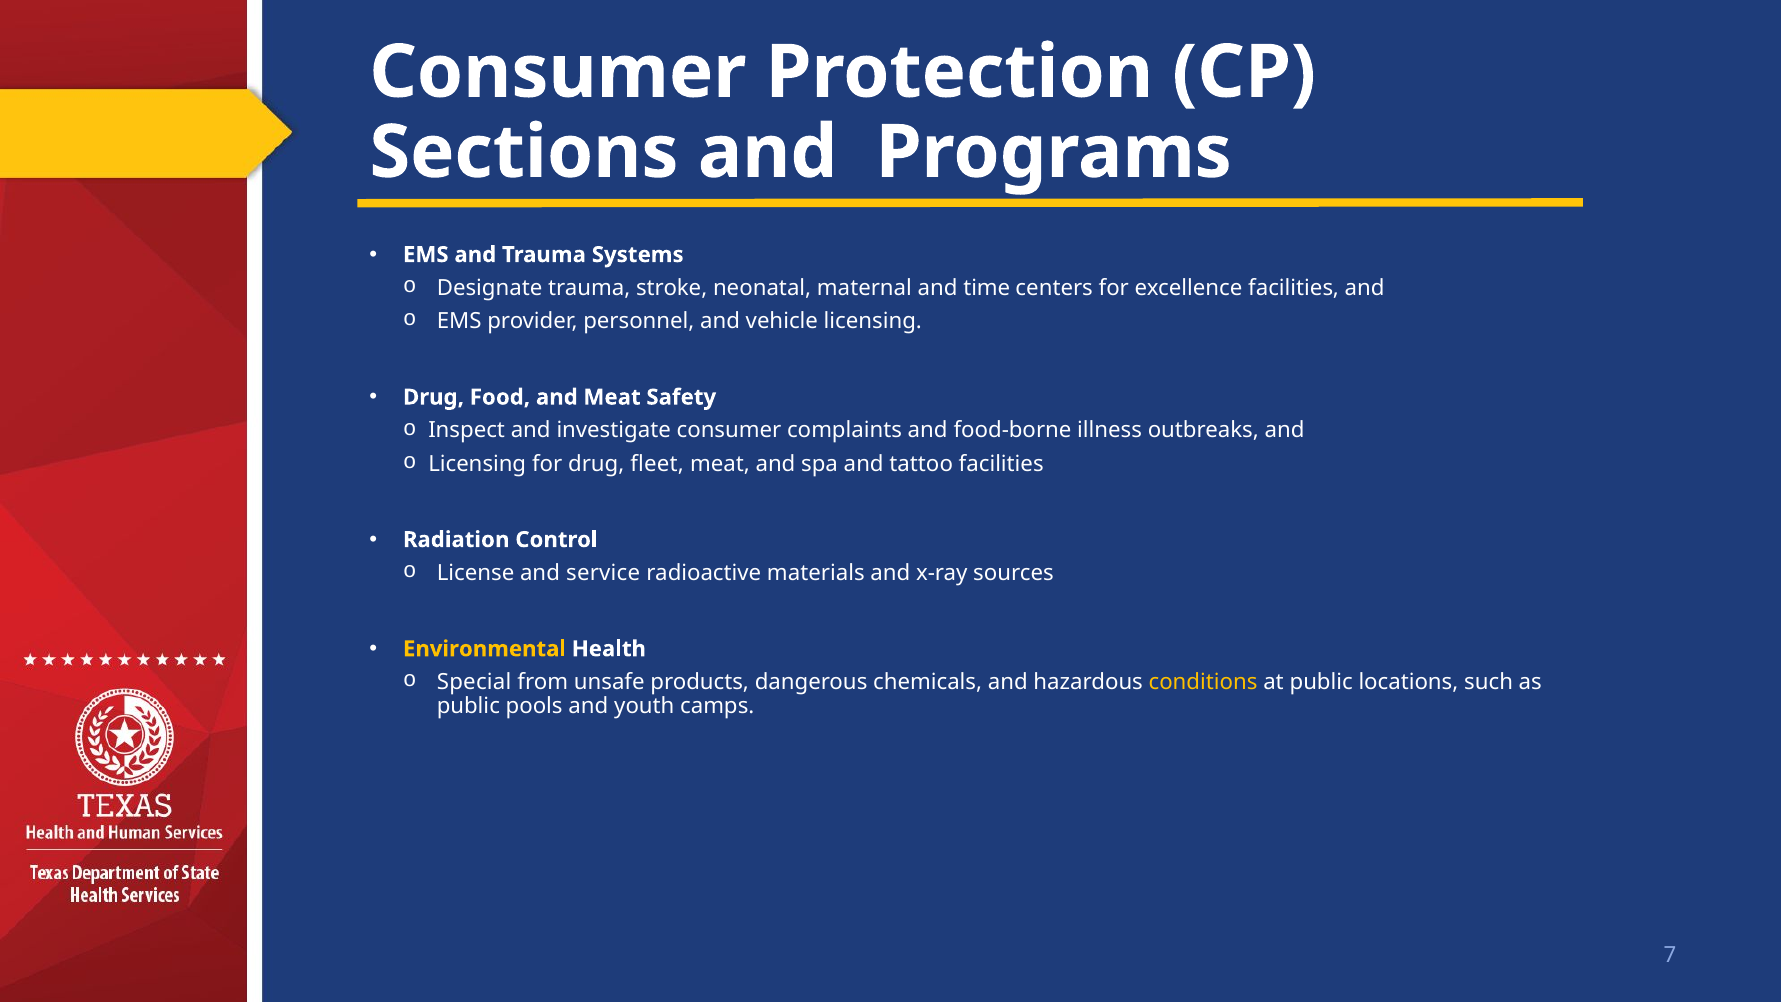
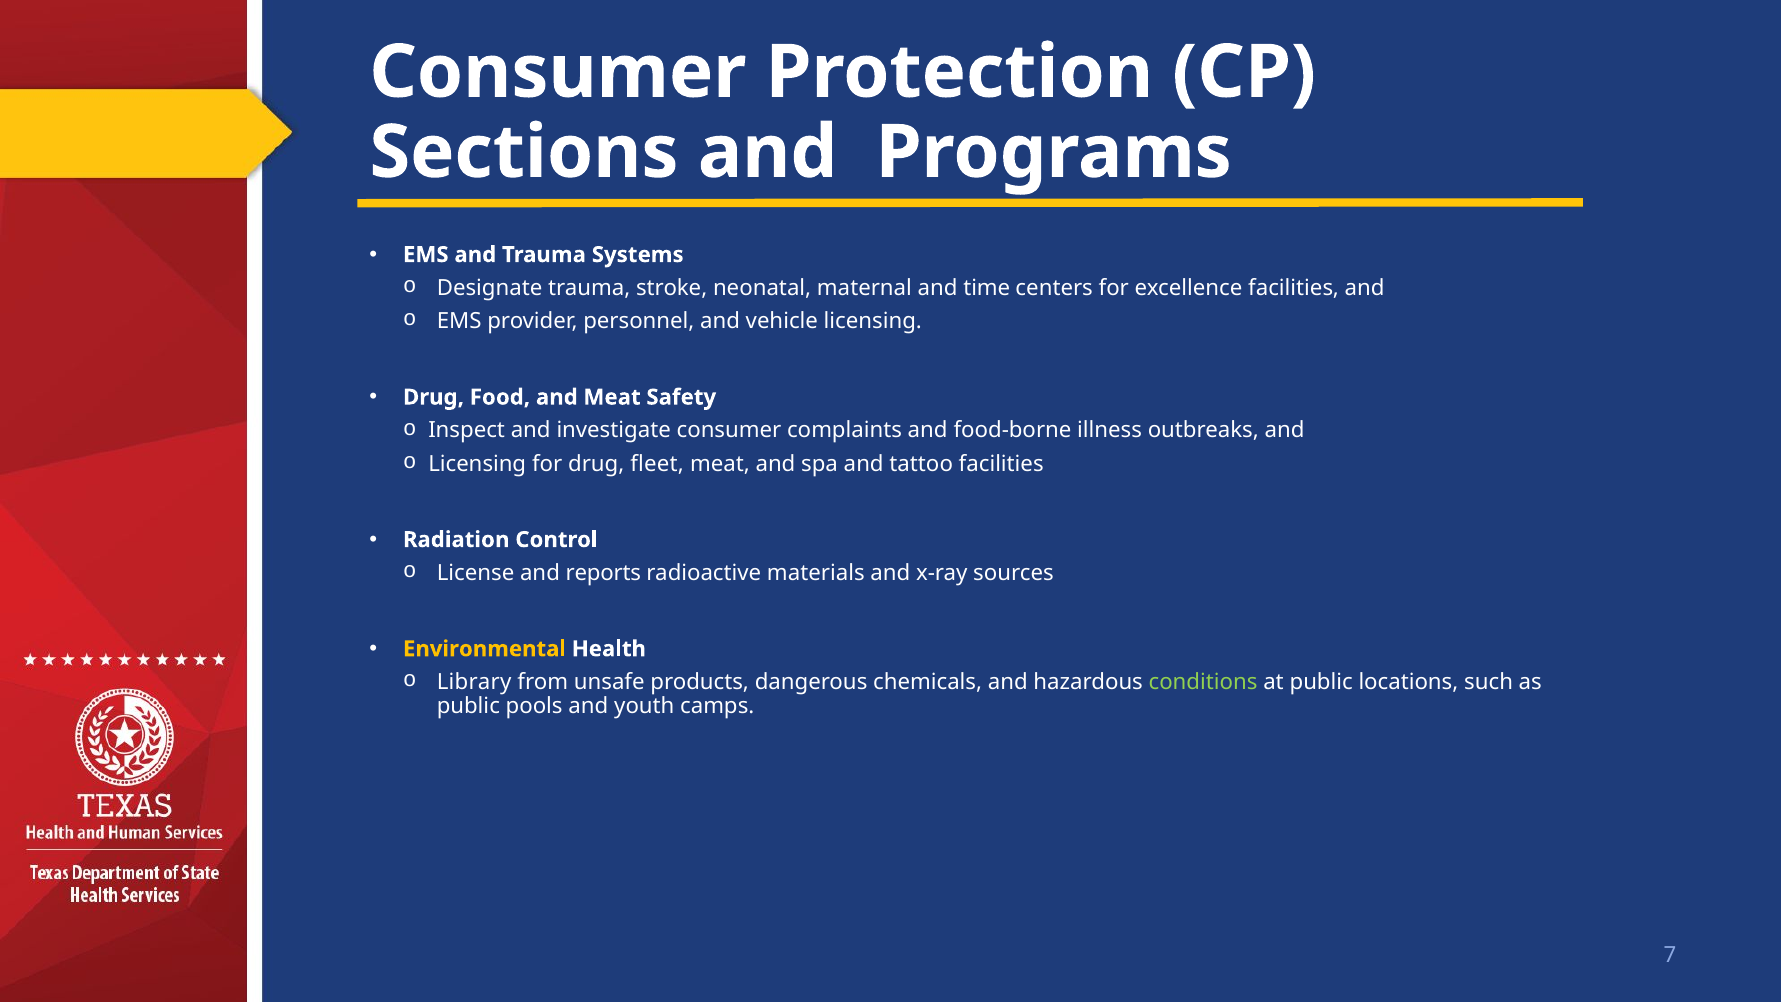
service: service -> reports
Special: Special -> Library
conditions colour: yellow -> light green
